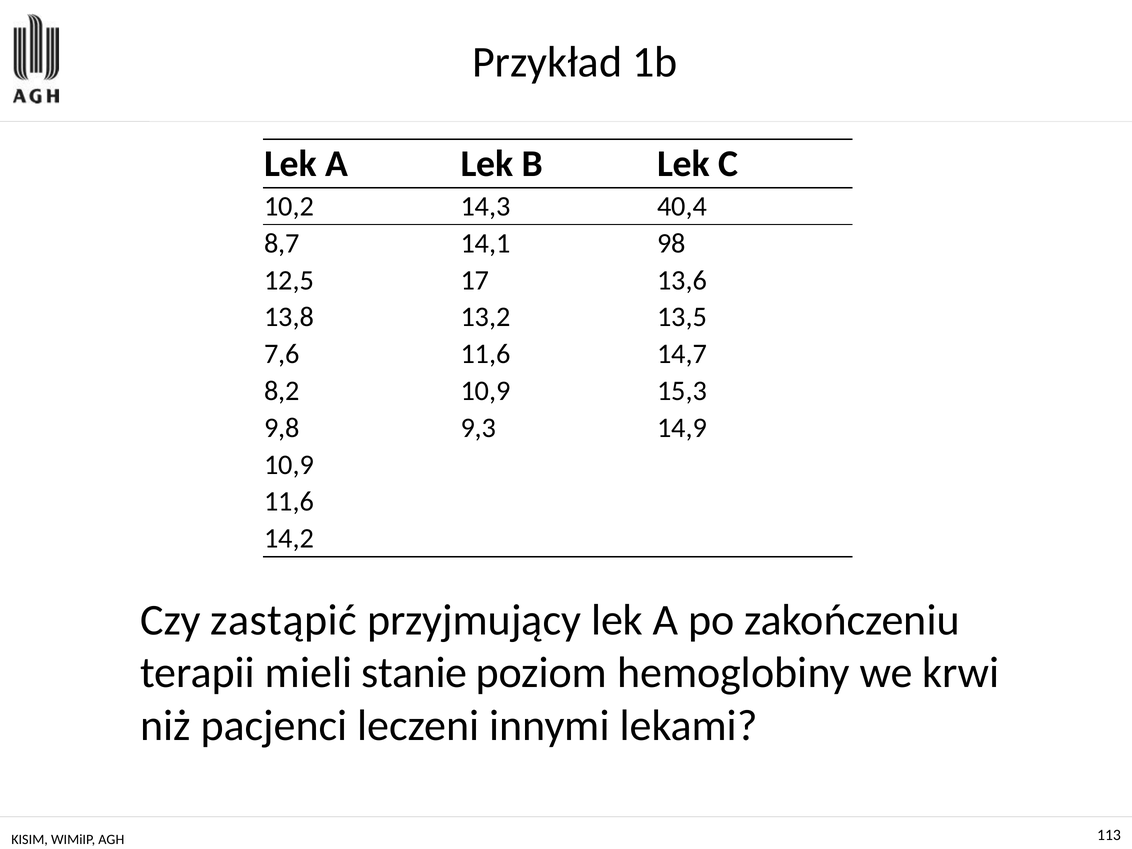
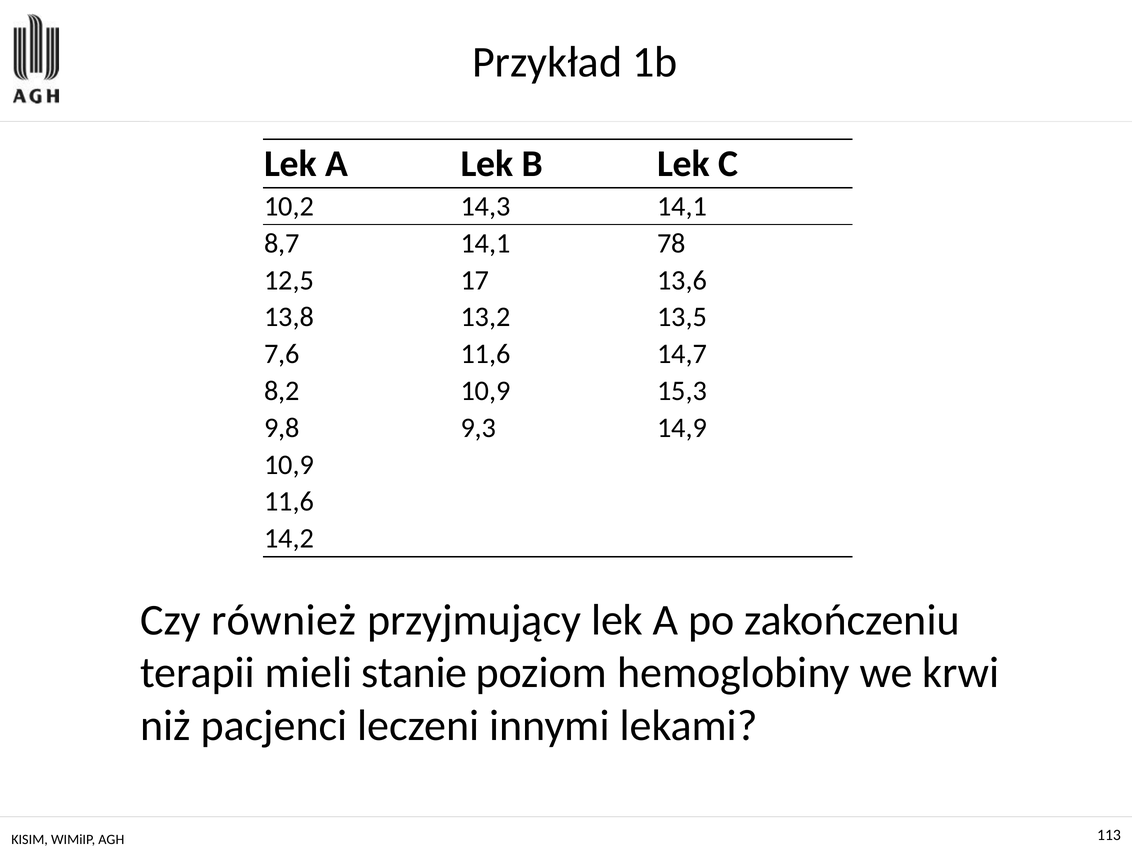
14,3 40,4: 40,4 -> 14,1
98: 98 -> 78
zastąpić: zastąpić -> również
